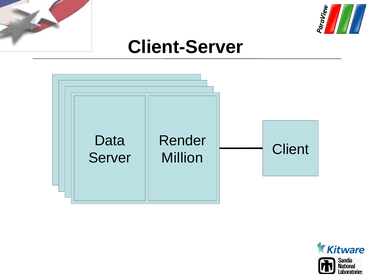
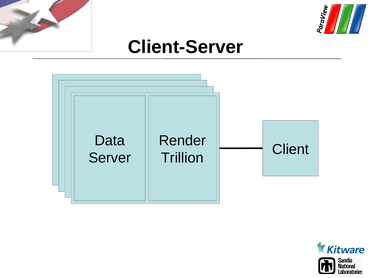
Million: Million -> Trillion
